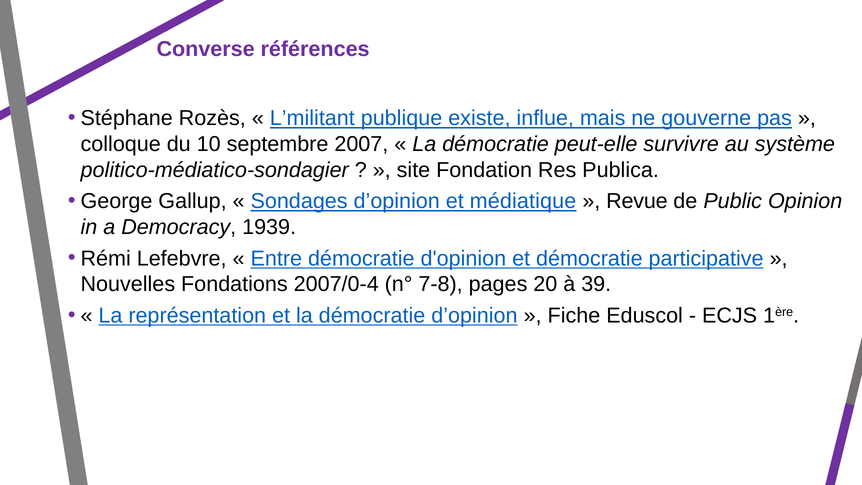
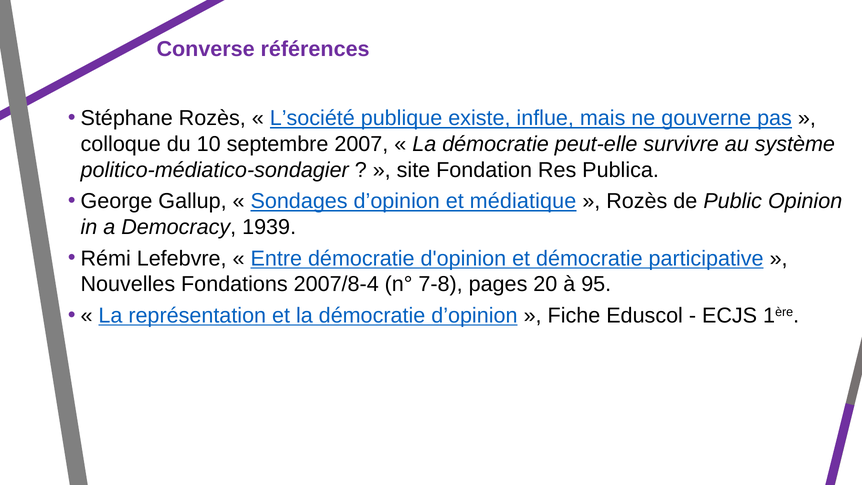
L’militant: L’militant -> L’société
Revue at (637, 201): Revue -> Rozès
2007/0-4: 2007/0-4 -> 2007/8-4
39: 39 -> 95
